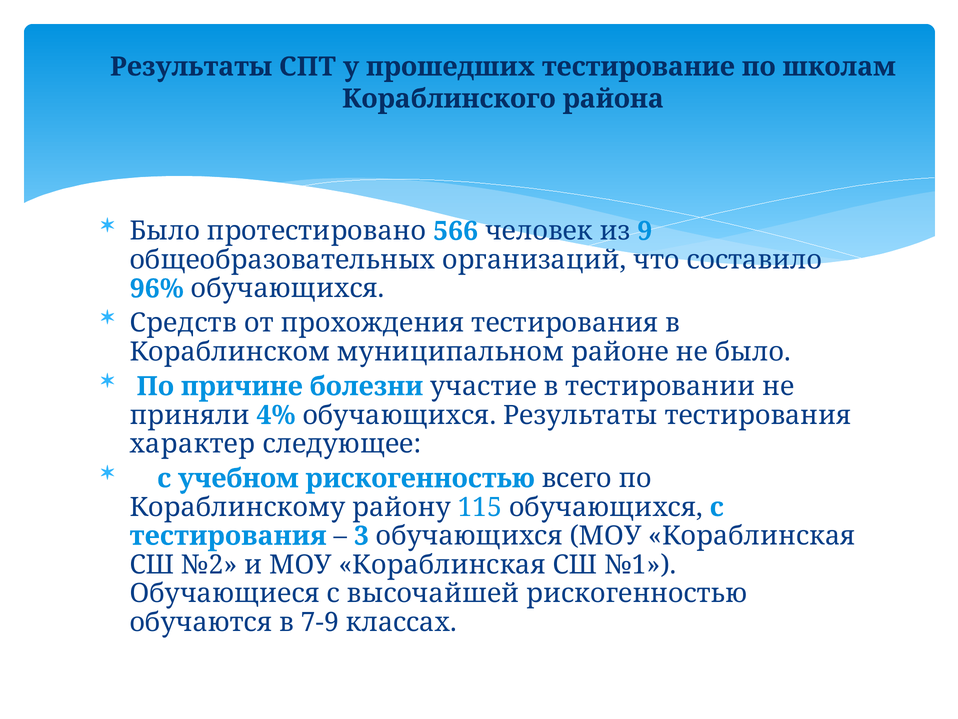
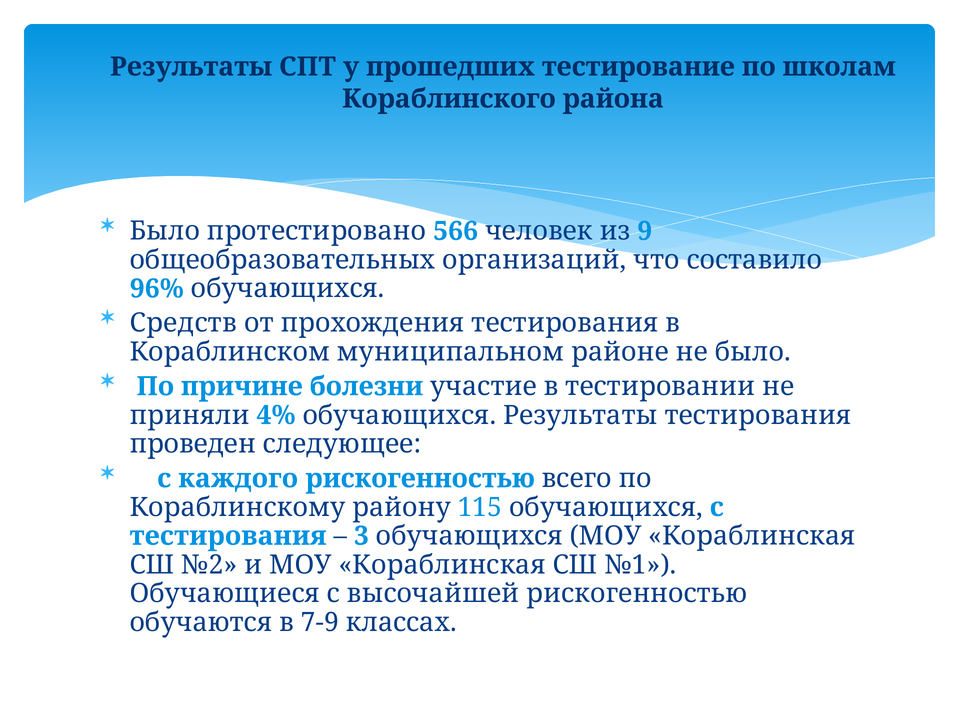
характер: характер -> проведен
учебном: учебном -> каждого
